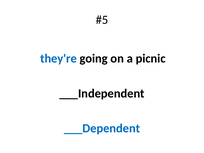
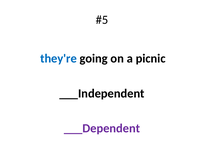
___Dependent colour: blue -> purple
